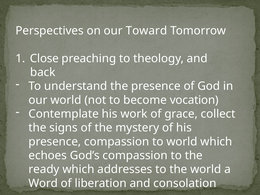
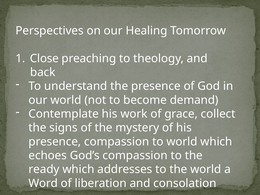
Toward: Toward -> Healing
vocation: vocation -> demand
